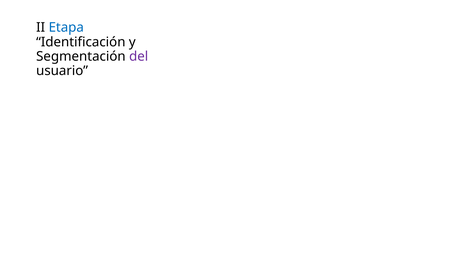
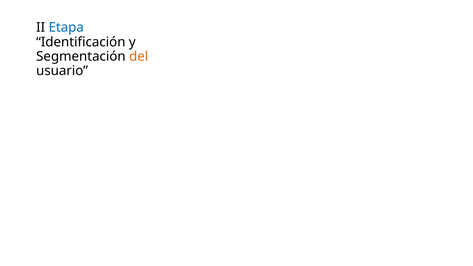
del colour: purple -> orange
